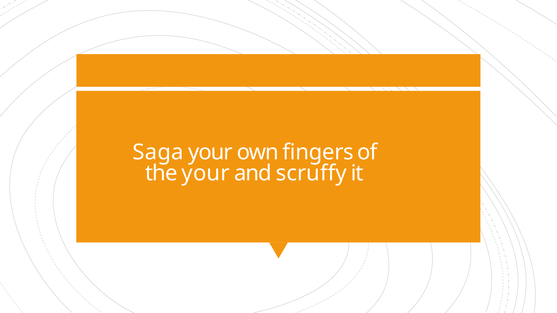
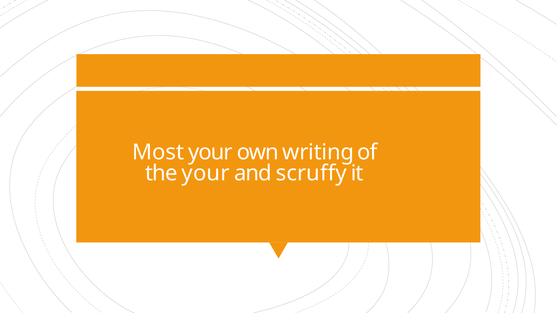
Saga: Saga -> Most
fingers: fingers -> writing
